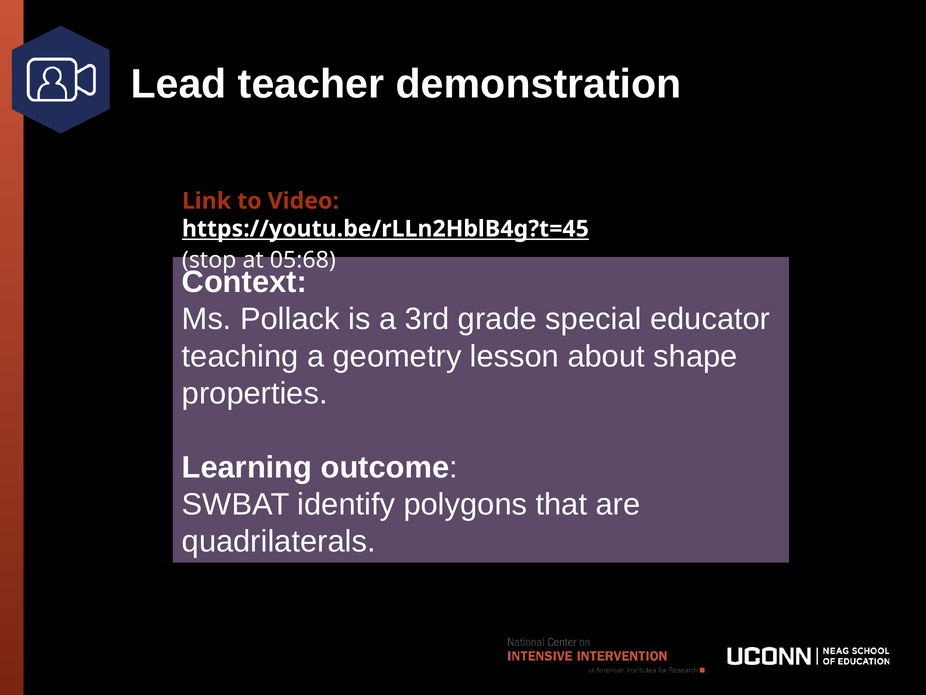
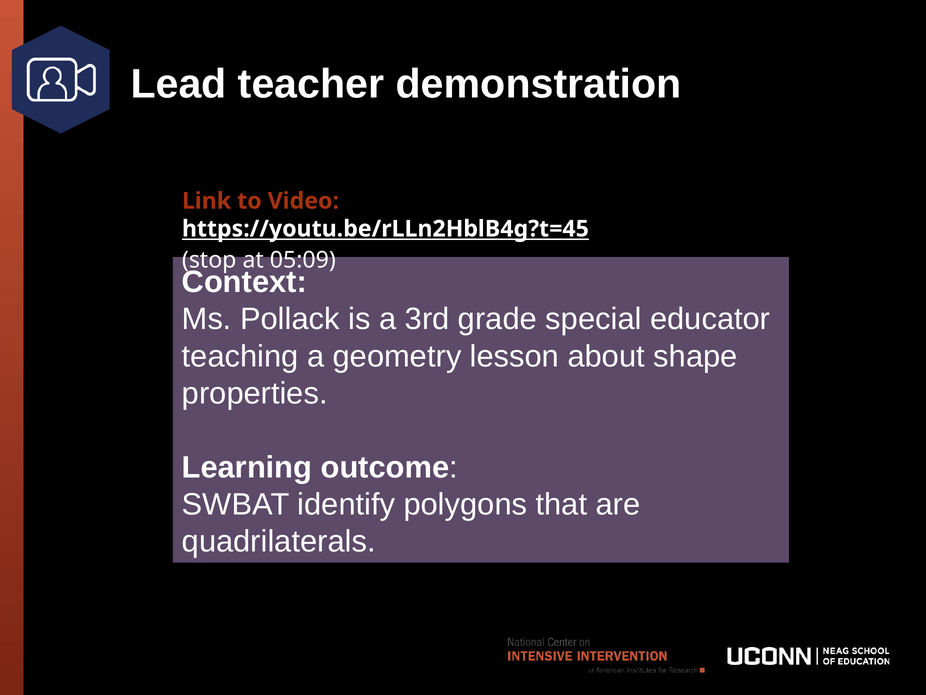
05:68: 05:68 -> 05:09
